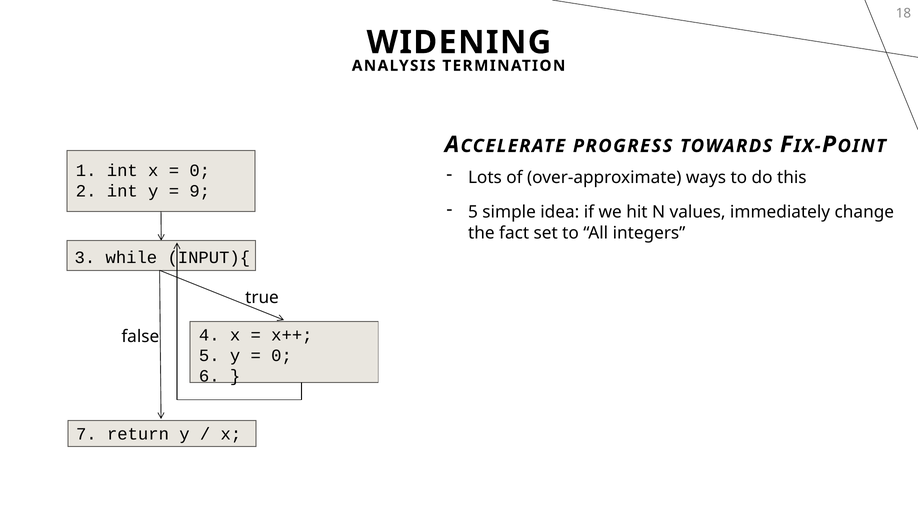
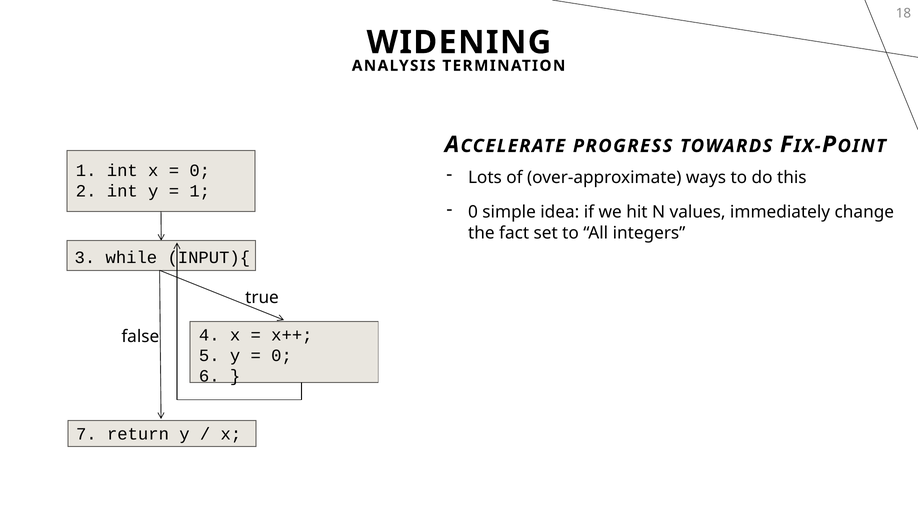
9 at (200, 191): 9 -> 1
5 at (473, 212): 5 -> 0
